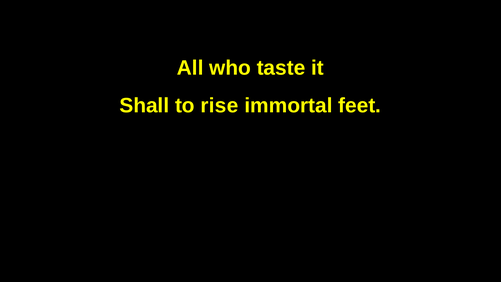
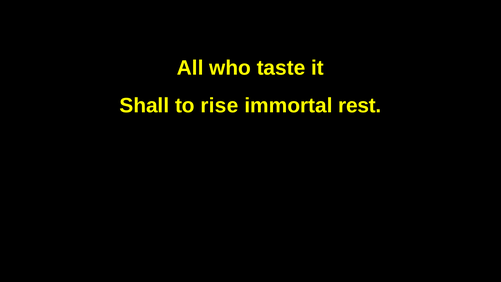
feet: feet -> rest
